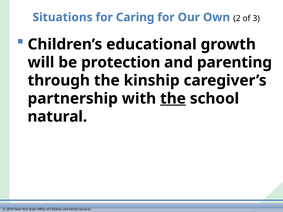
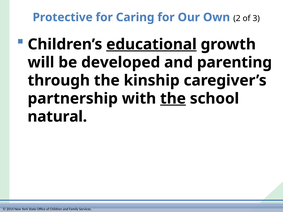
Situations: Situations -> Protective
educational underline: none -> present
protection: protection -> developed
